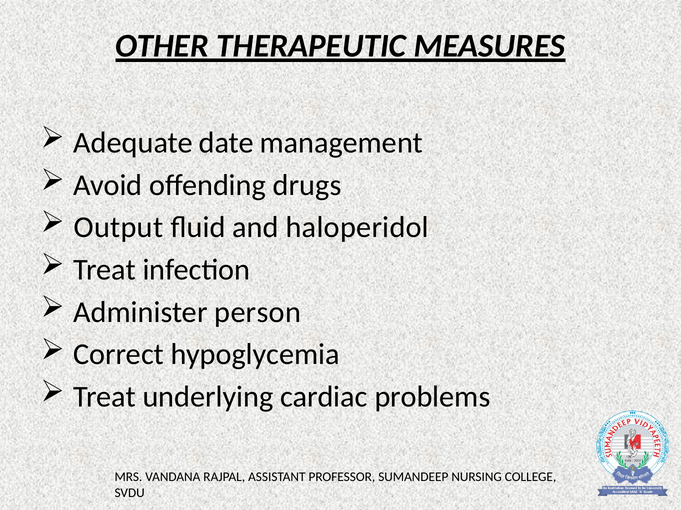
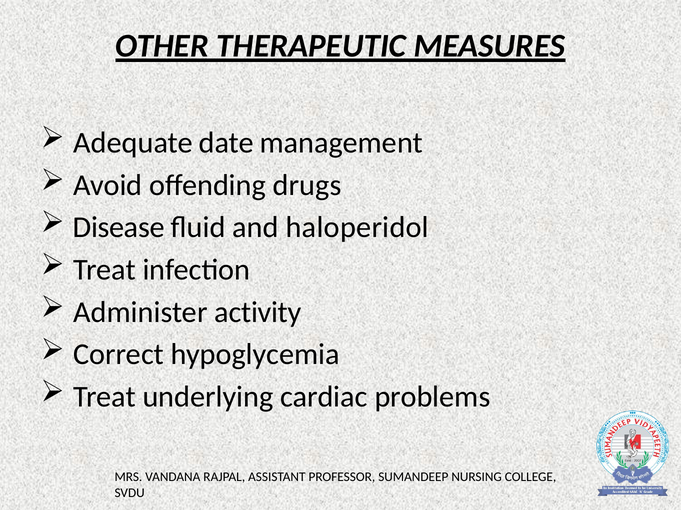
Output: Output -> Disease
person: person -> activity
